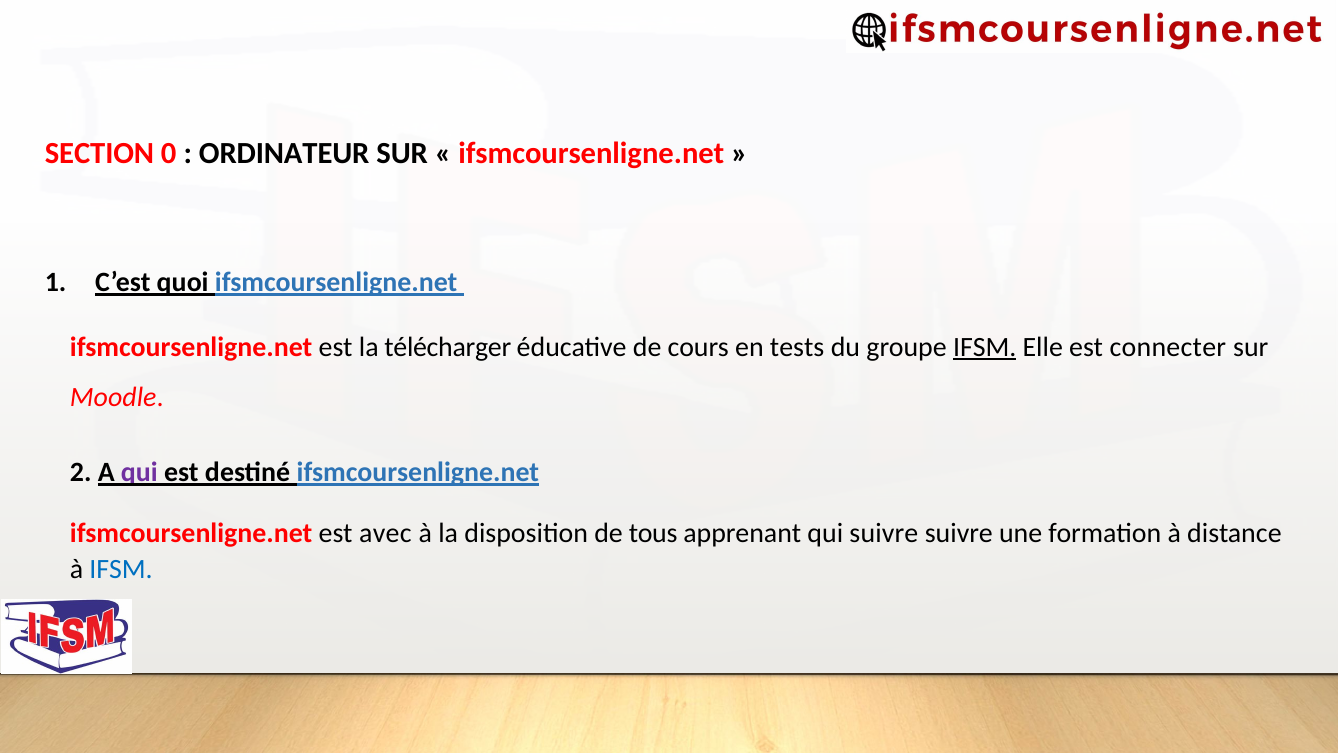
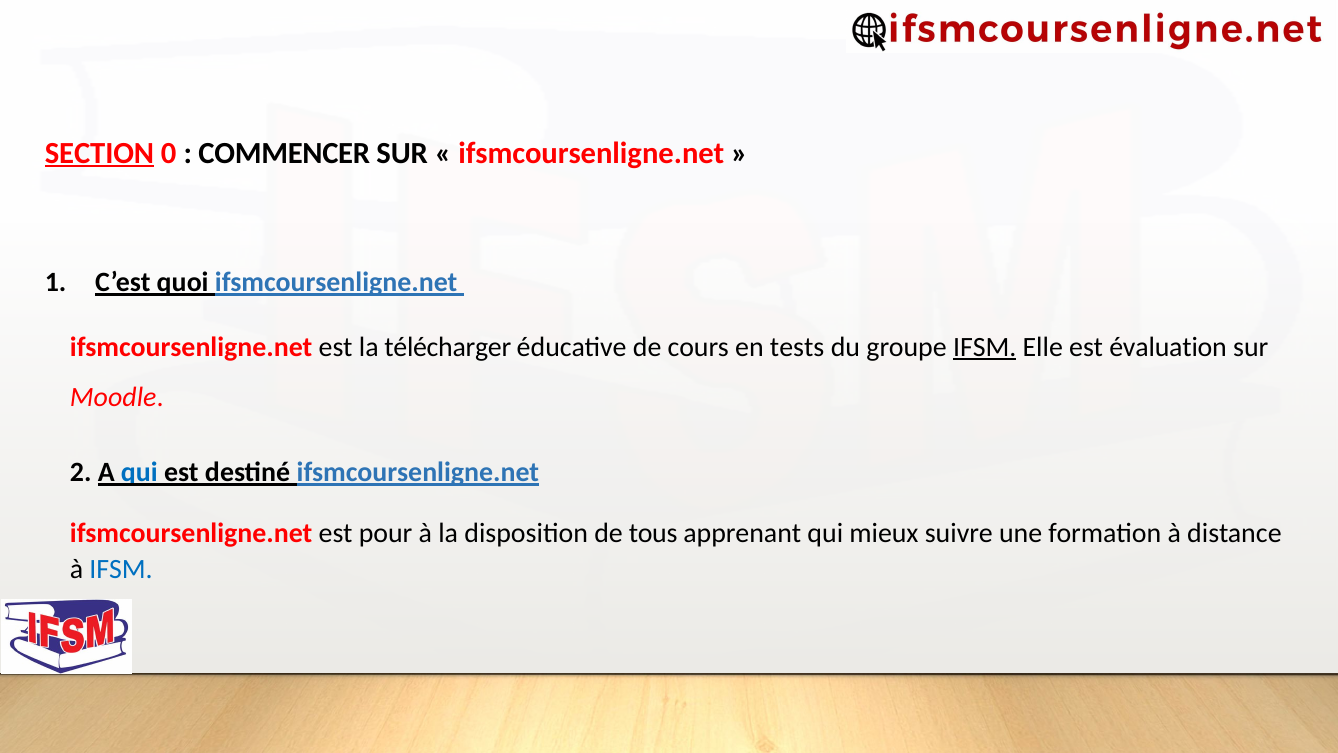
SECTION underline: none -> present
ORDINATEUR: ORDINATEUR -> COMMENCER
connecter: connecter -> évaluation
qui at (139, 472) colour: purple -> blue
avec: avec -> pour
qui suivre: suivre -> mieux
